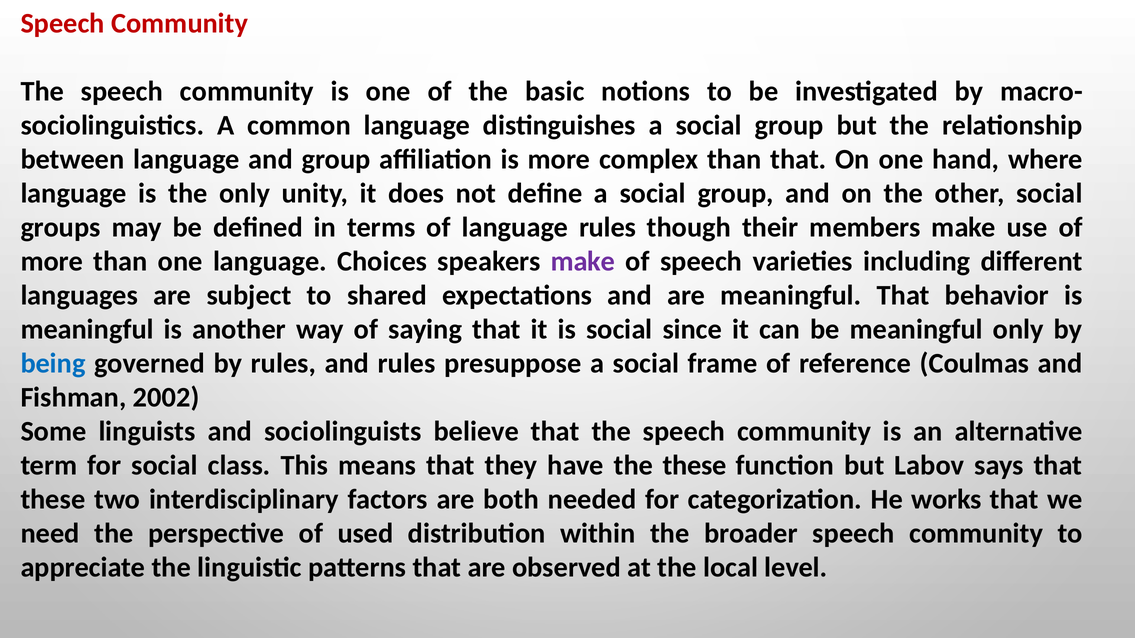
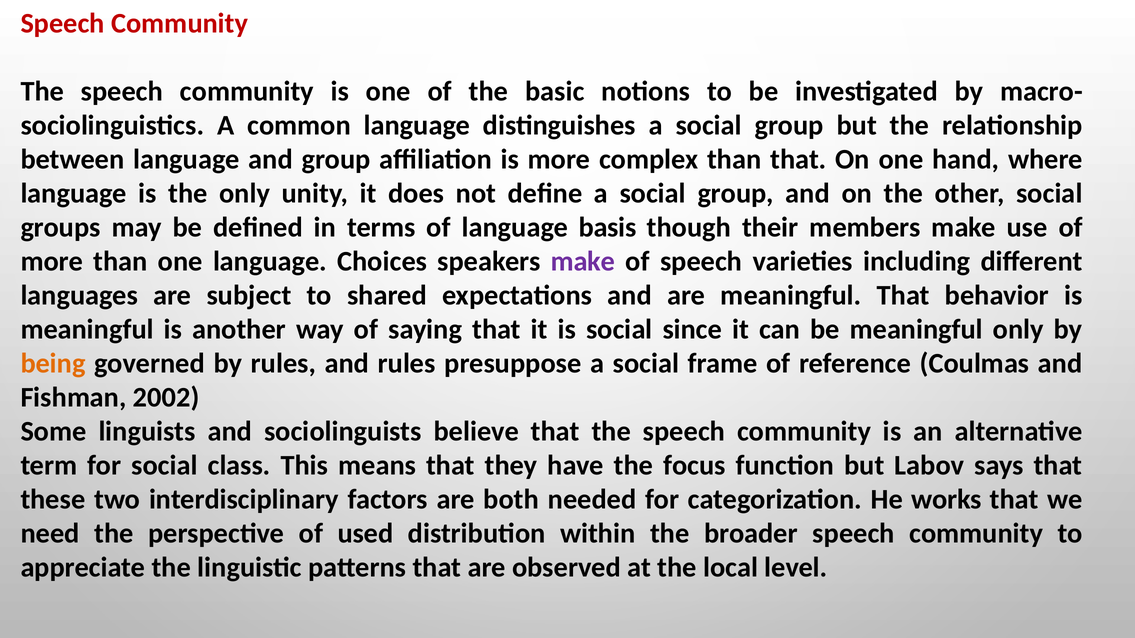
language rules: rules -> basis
being colour: blue -> orange
the these: these -> focus
